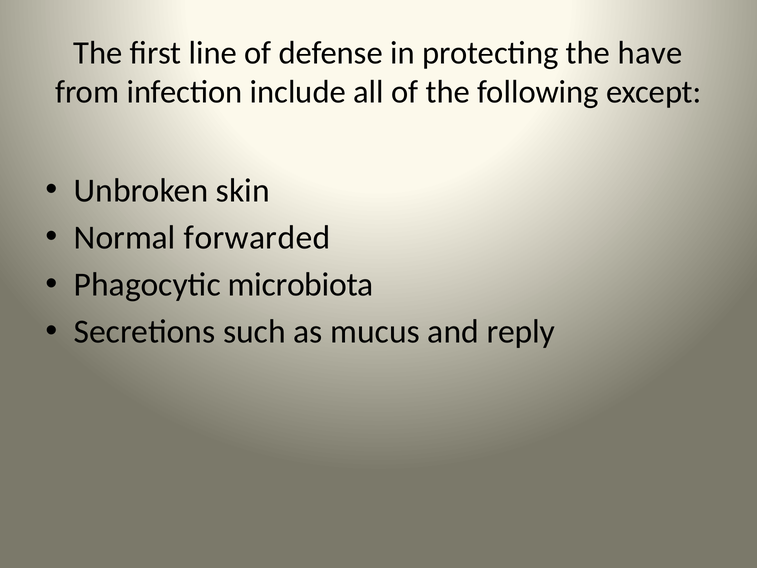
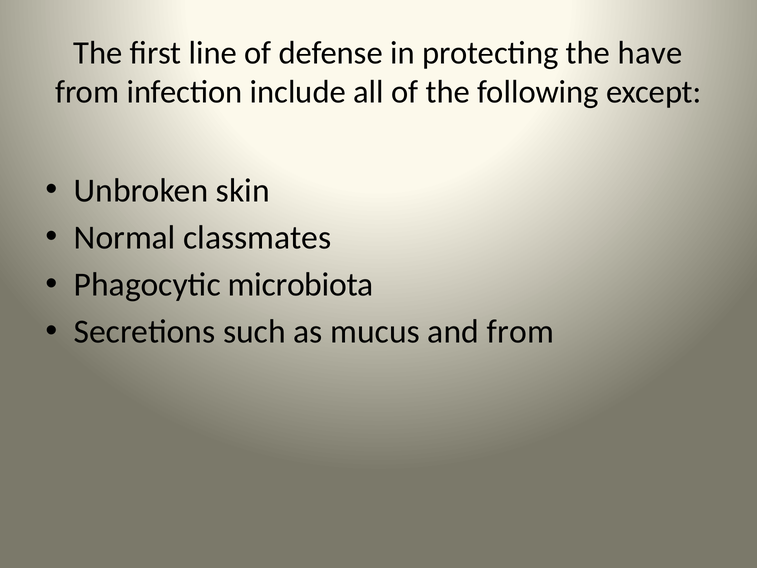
forwarded: forwarded -> classmates
and reply: reply -> from
